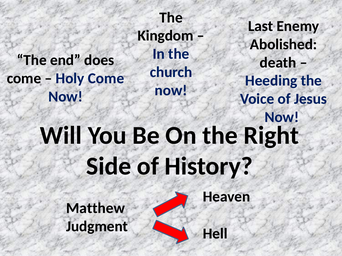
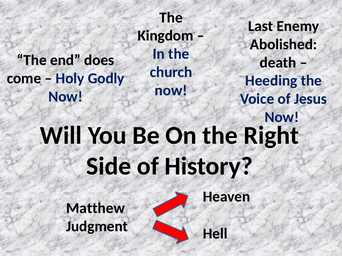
Holy Come: Come -> Godly
